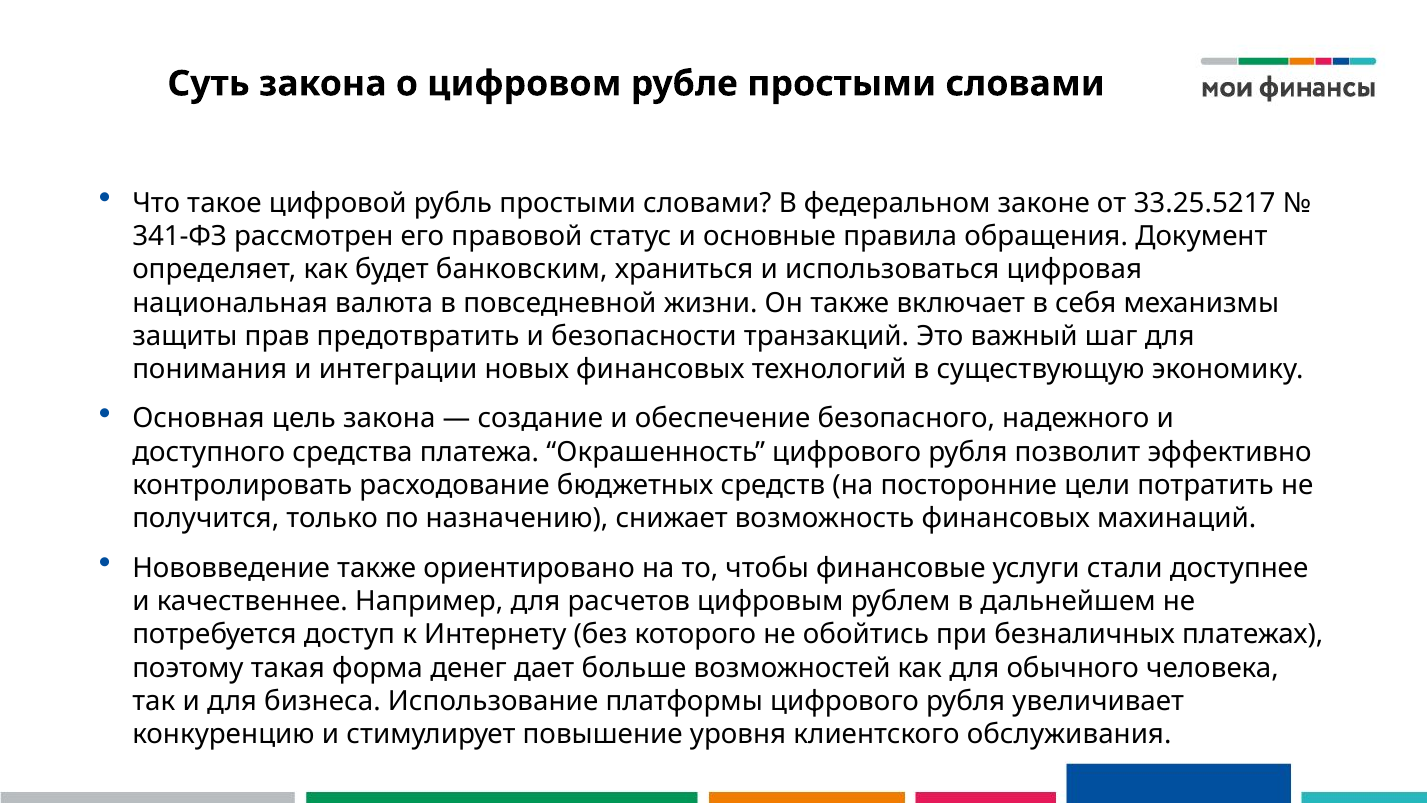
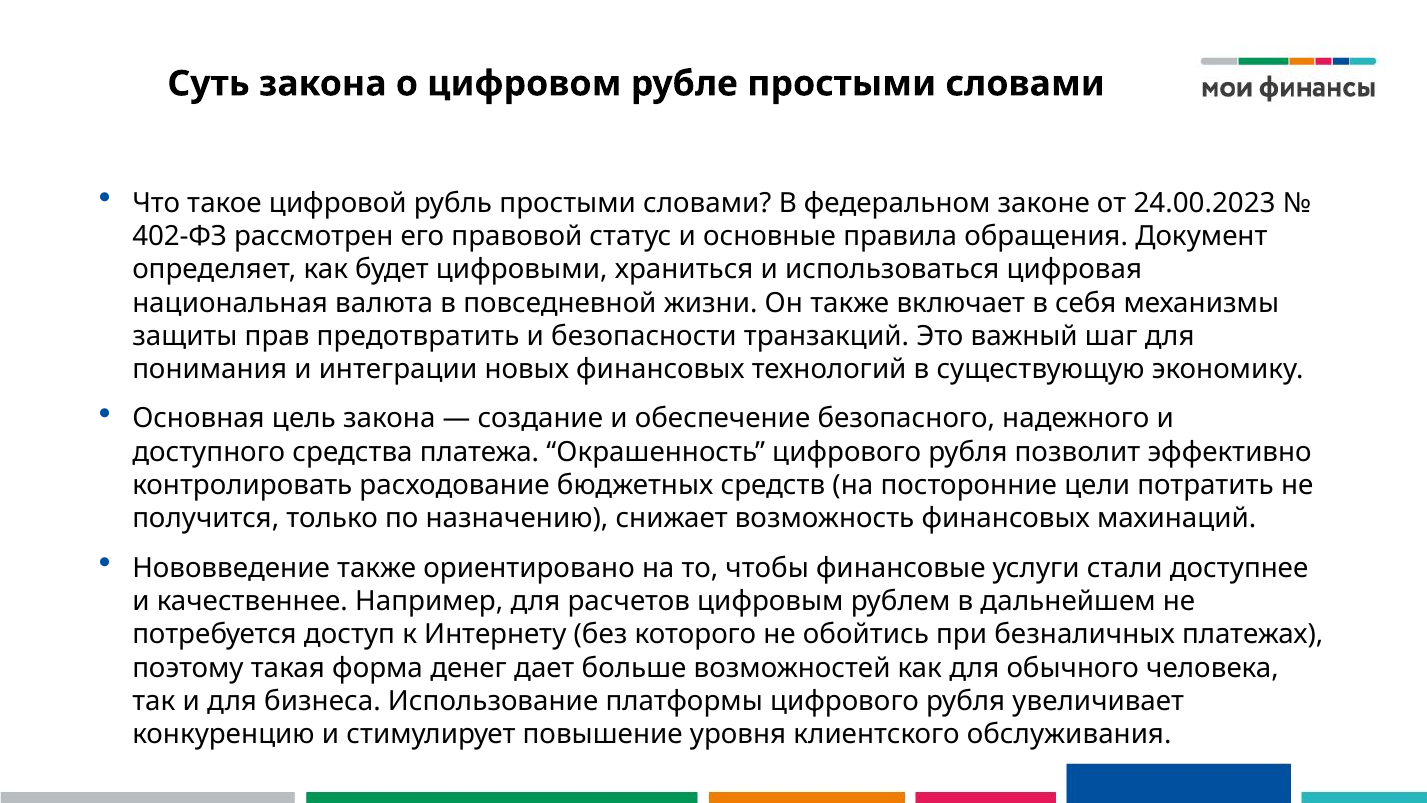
33.25.5217: 33.25.5217 -> 24.00.2023
341-ФЗ: 341-ФЗ -> 402-ФЗ
банковским: банковским -> цифровыми
